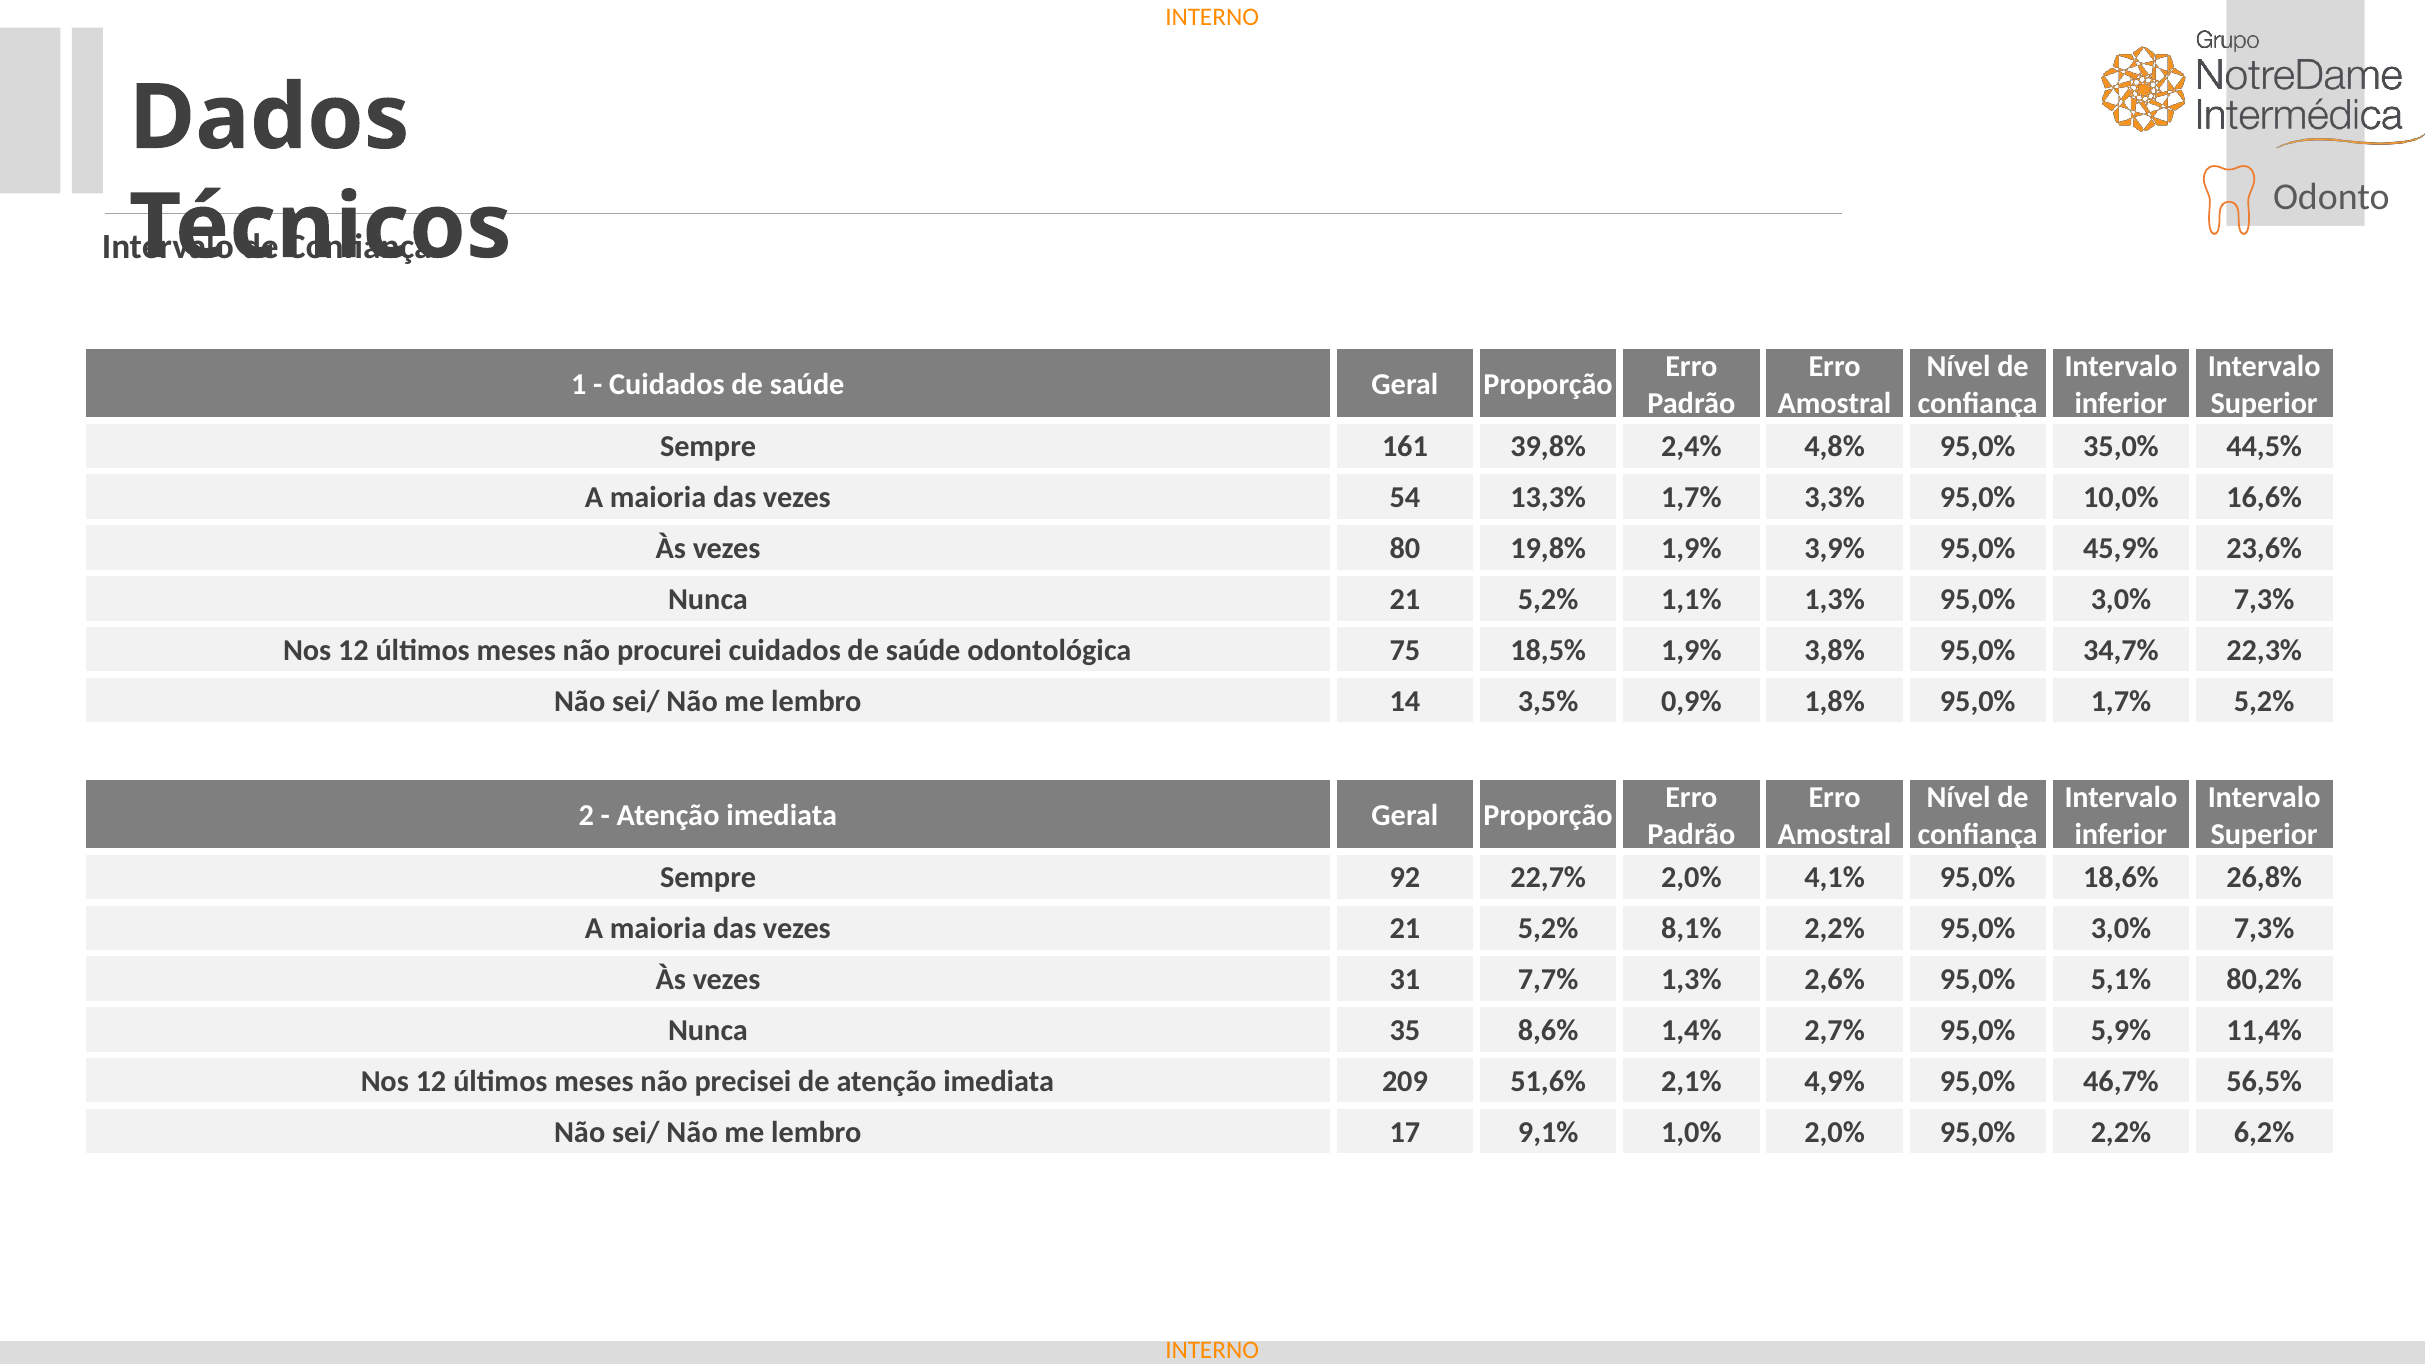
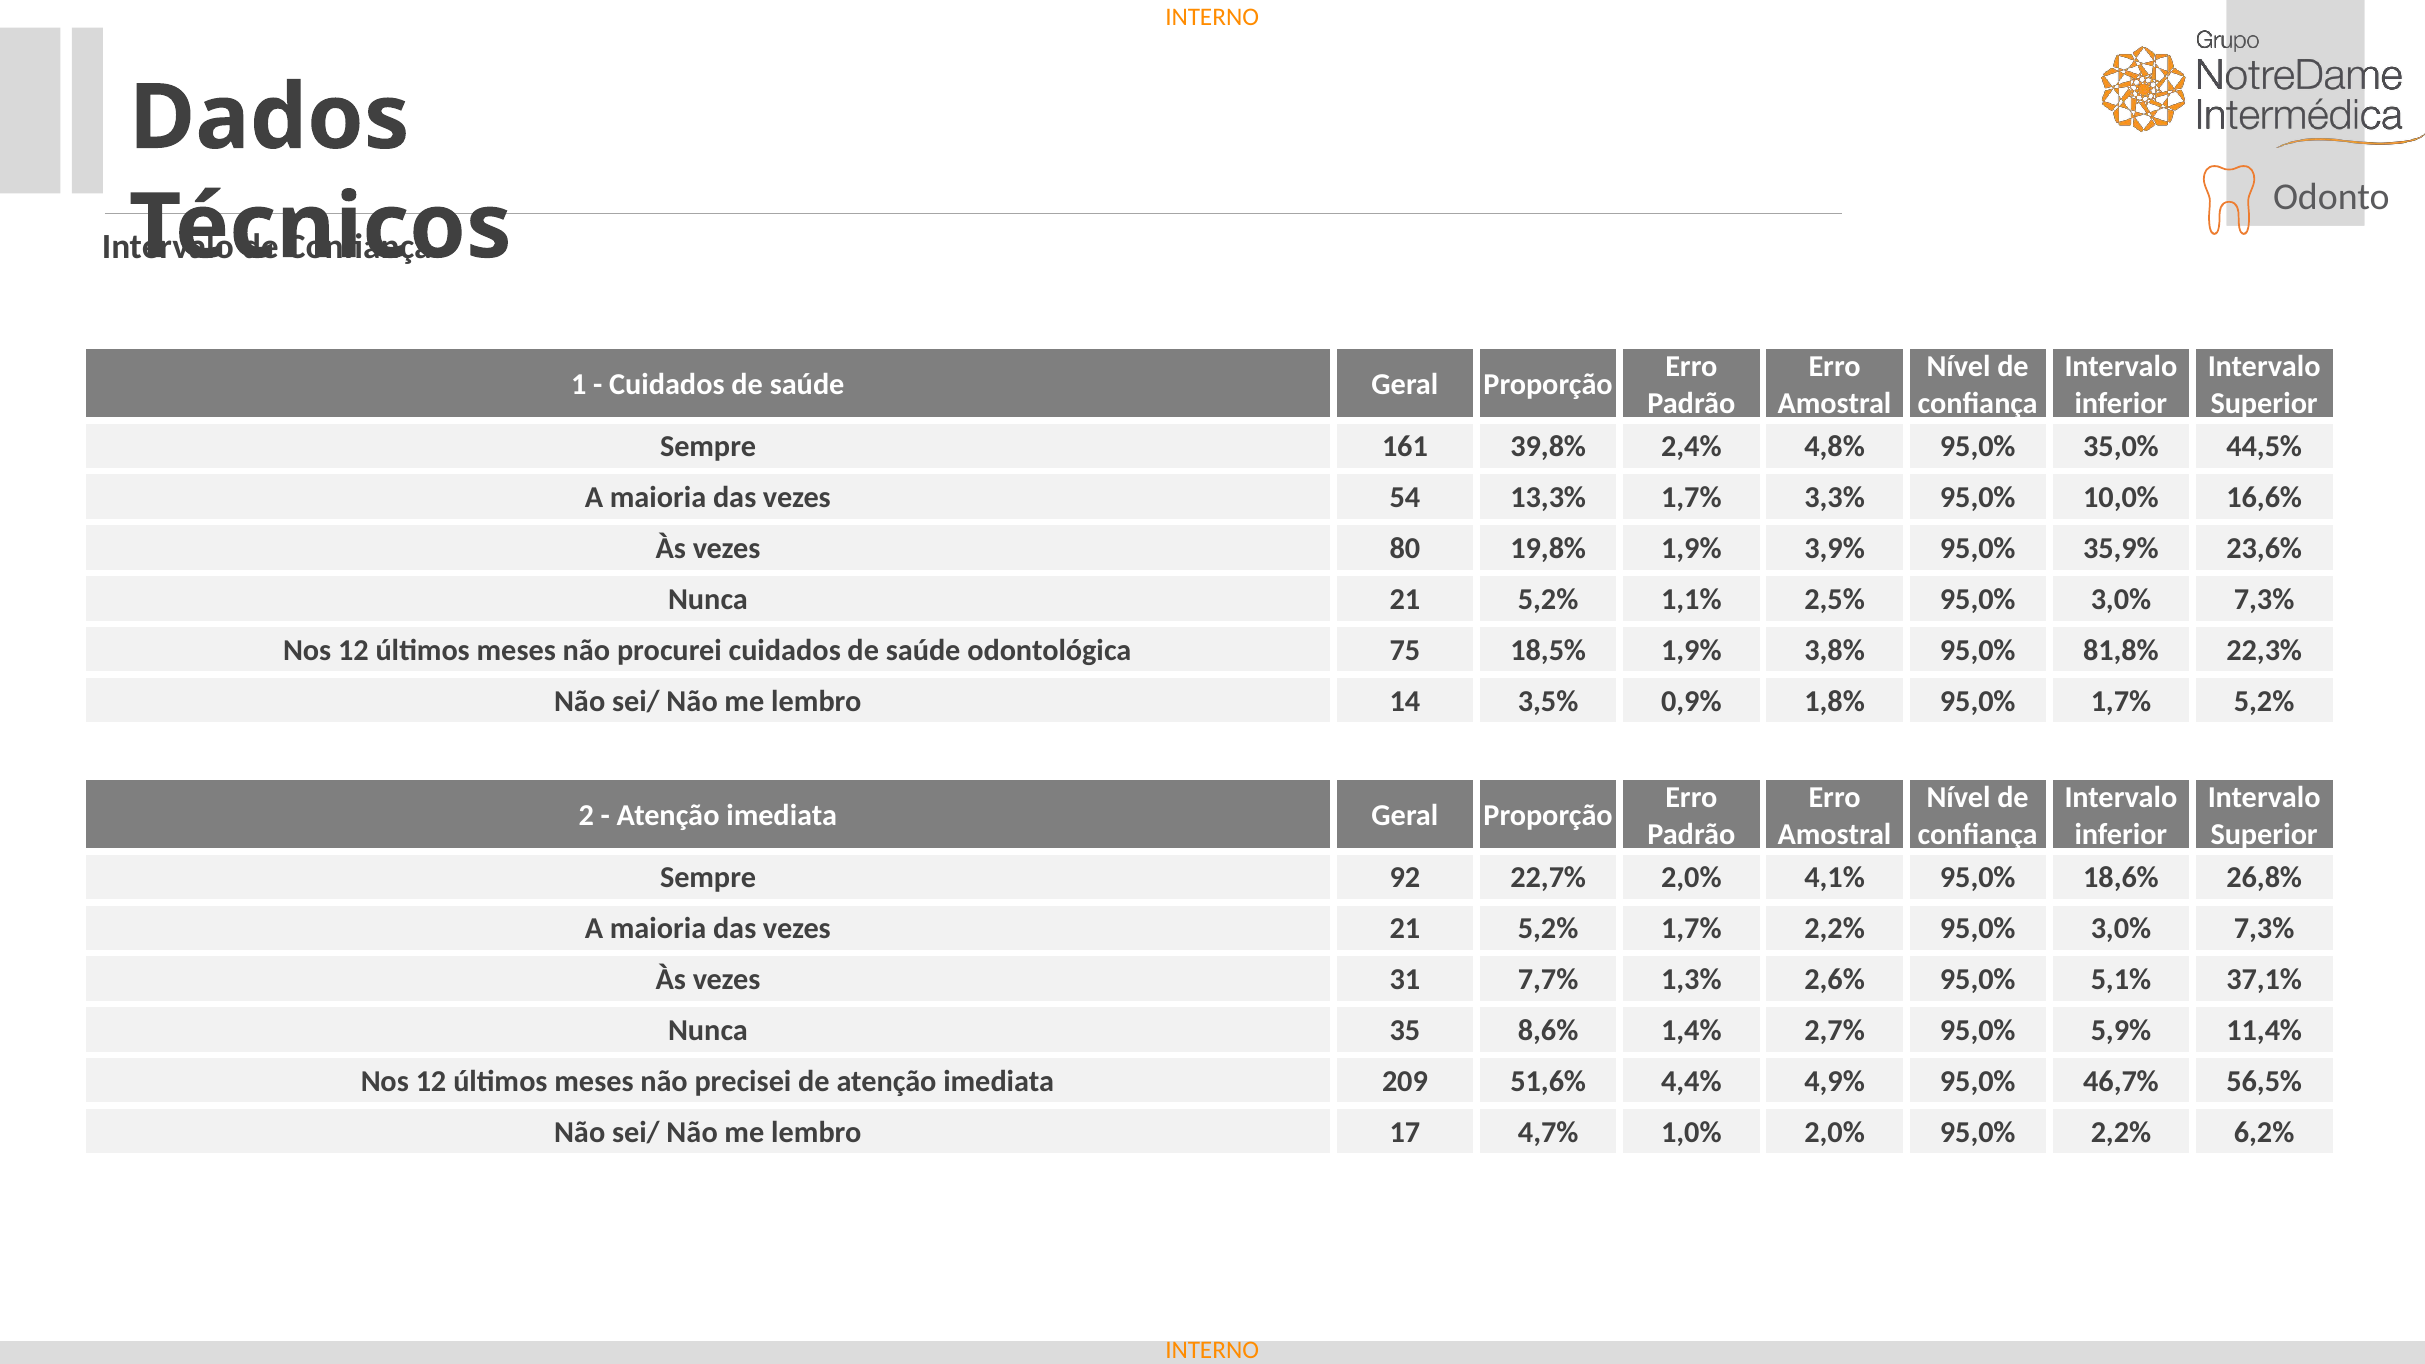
45,9%: 45,9% -> 35,9%
1,1% 1,3%: 1,3% -> 2,5%
34,7%: 34,7% -> 81,8%
5,2% 8,1%: 8,1% -> 1,7%
80,2%: 80,2% -> 37,1%
2,1%: 2,1% -> 4,4%
9,1%: 9,1% -> 4,7%
